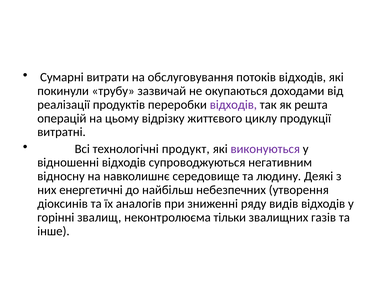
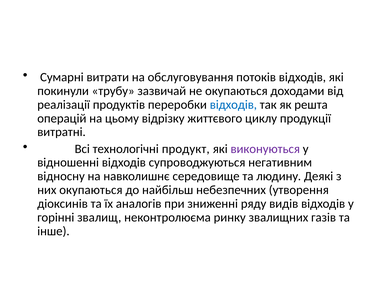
відходів at (233, 105) colour: purple -> blue
них енергетичні: енергетичні -> окупаються
тільки: тільки -> ринку
